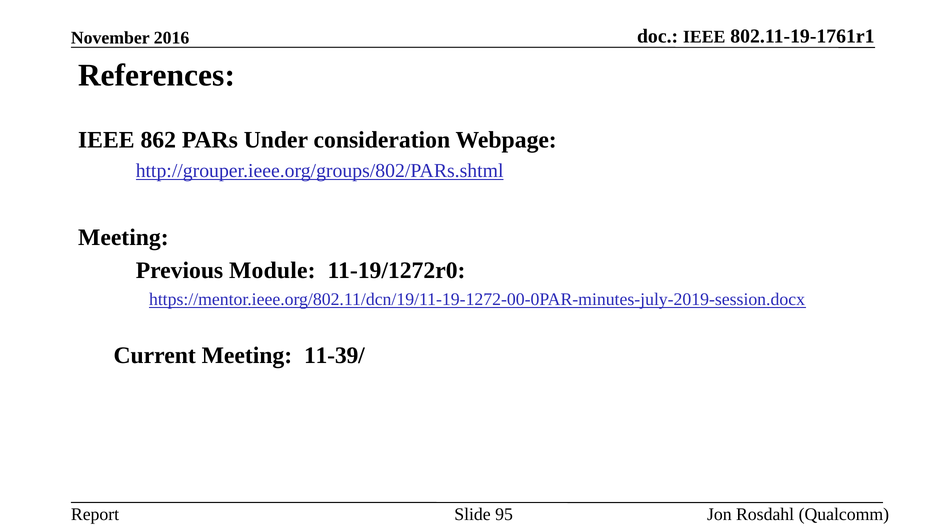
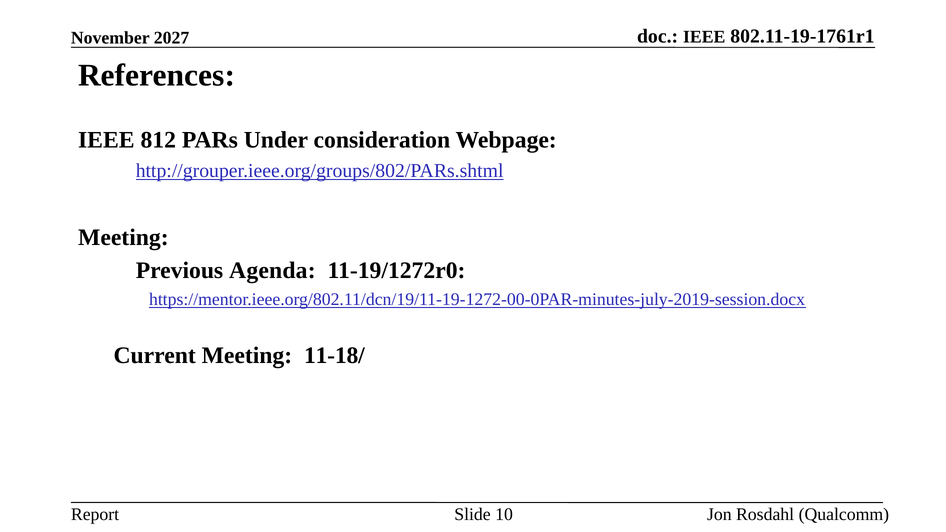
2016: 2016 -> 2027
862: 862 -> 812
Module: Module -> Agenda
11-39/: 11-39/ -> 11-18/
95: 95 -> 10
